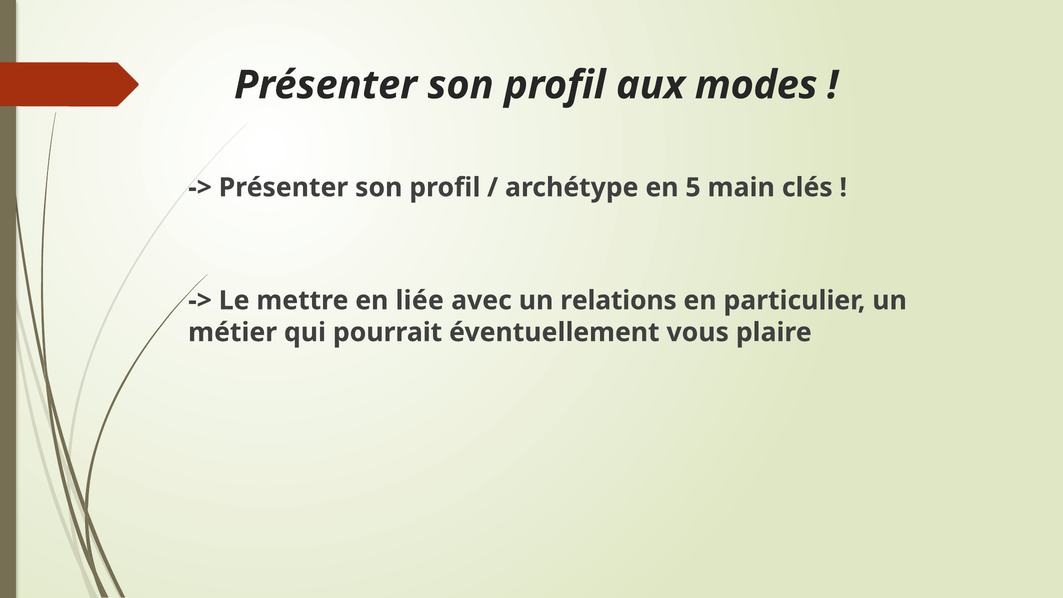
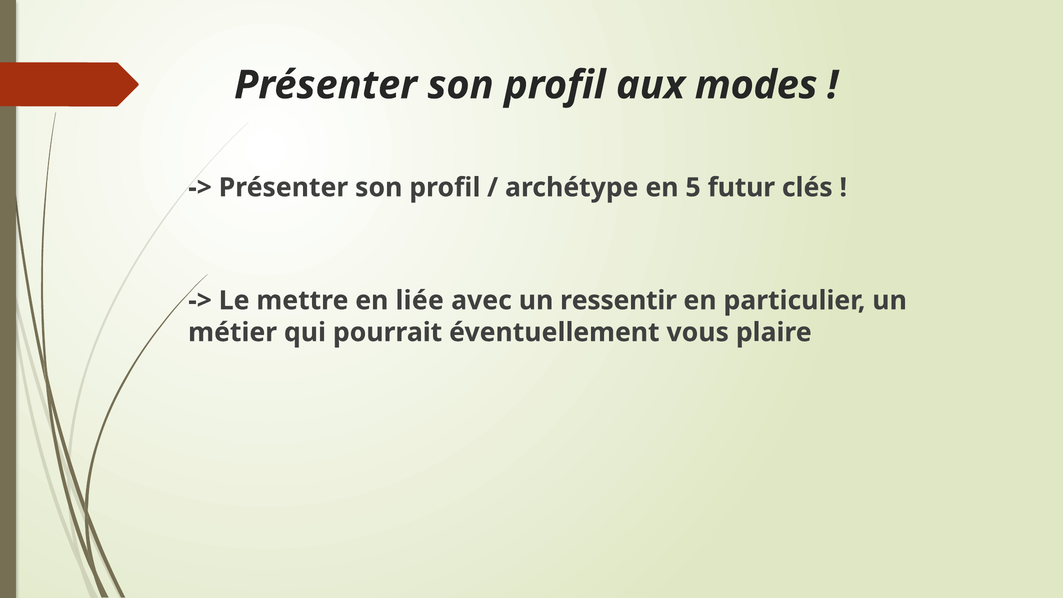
main: main -> futur
relations: relations -> ressentir
